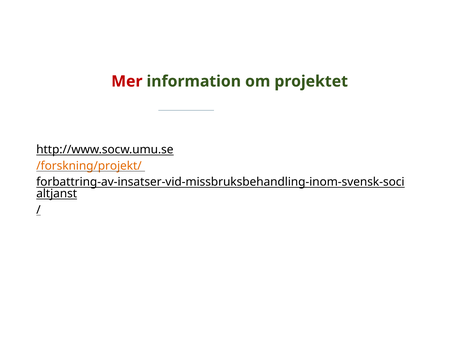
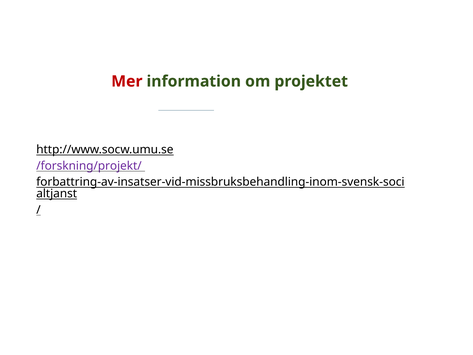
/forskning/projekt/ colour: orange -> purple
